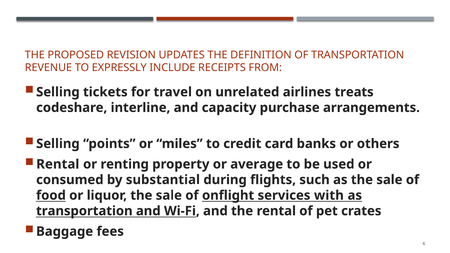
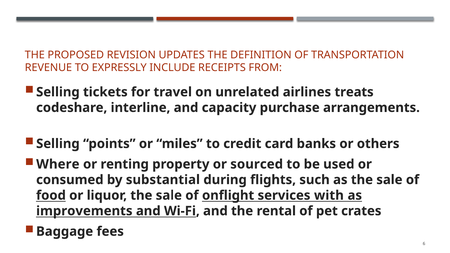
Rental at (58, 164): Rental -> Where
average: average -> sourced
transportation at (84, 211): transportation -> improvements
